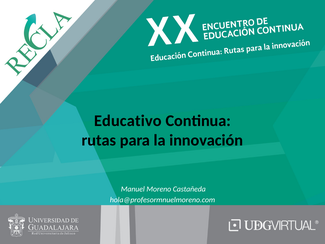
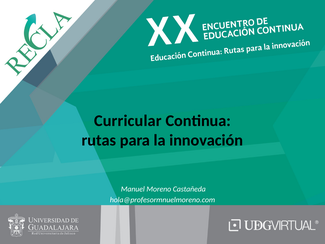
Educativo: Educativo -> Curricular
